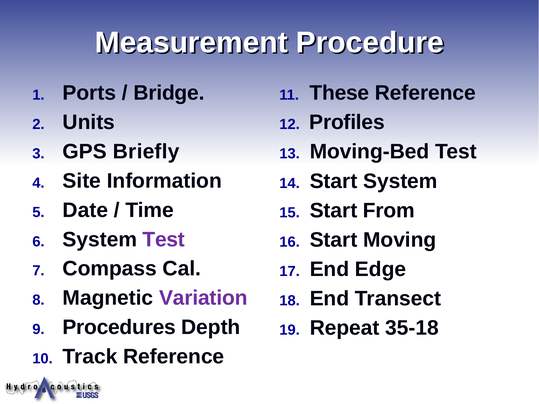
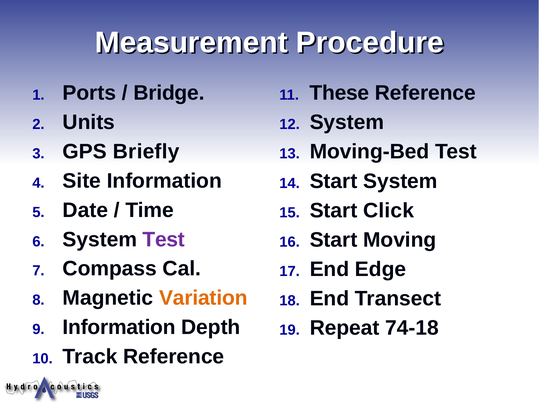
Profiles at (347, 122): Profiles -> System
From: From -> Click
Variation colour: purple -> orange
Procedures at (119, 327): Procedures -> Information
35-18: 35-18 -> 74-18
